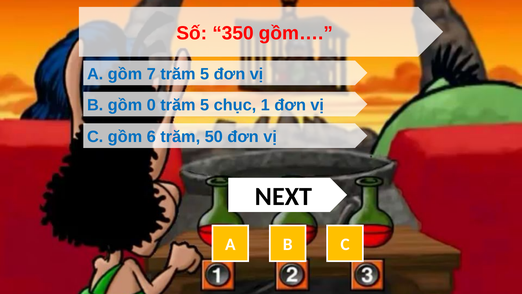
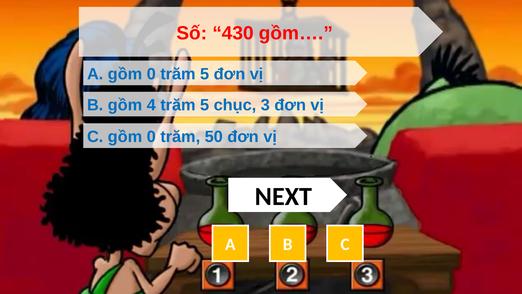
350: 350 -> 430
A gồm 7: 7 -> 0
0: 0 -> 4
1: 1 -> 3
C gồm 6: 6 -> 0
